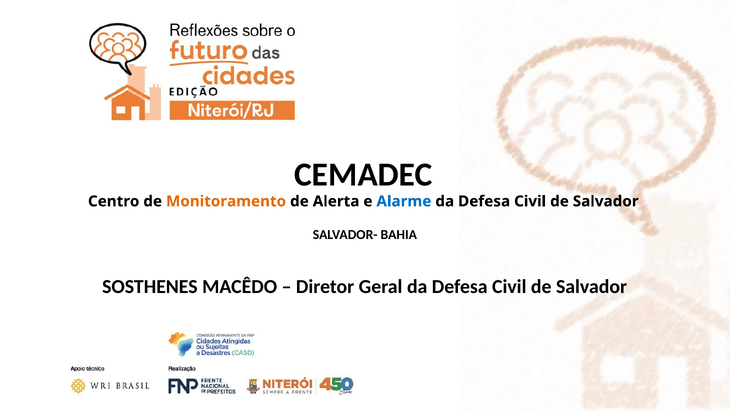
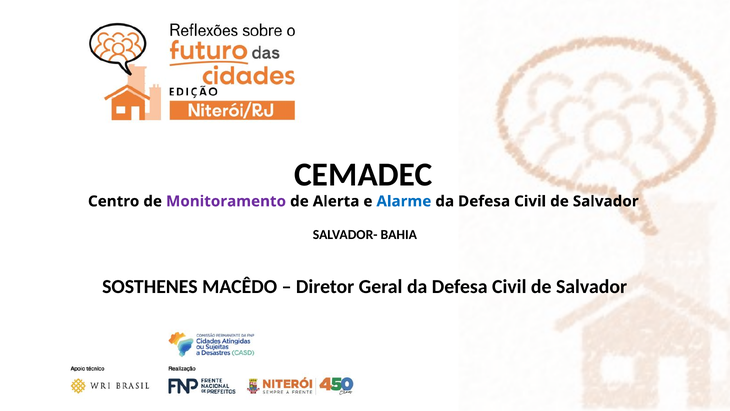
Monitoramento colour: orange -> purple
